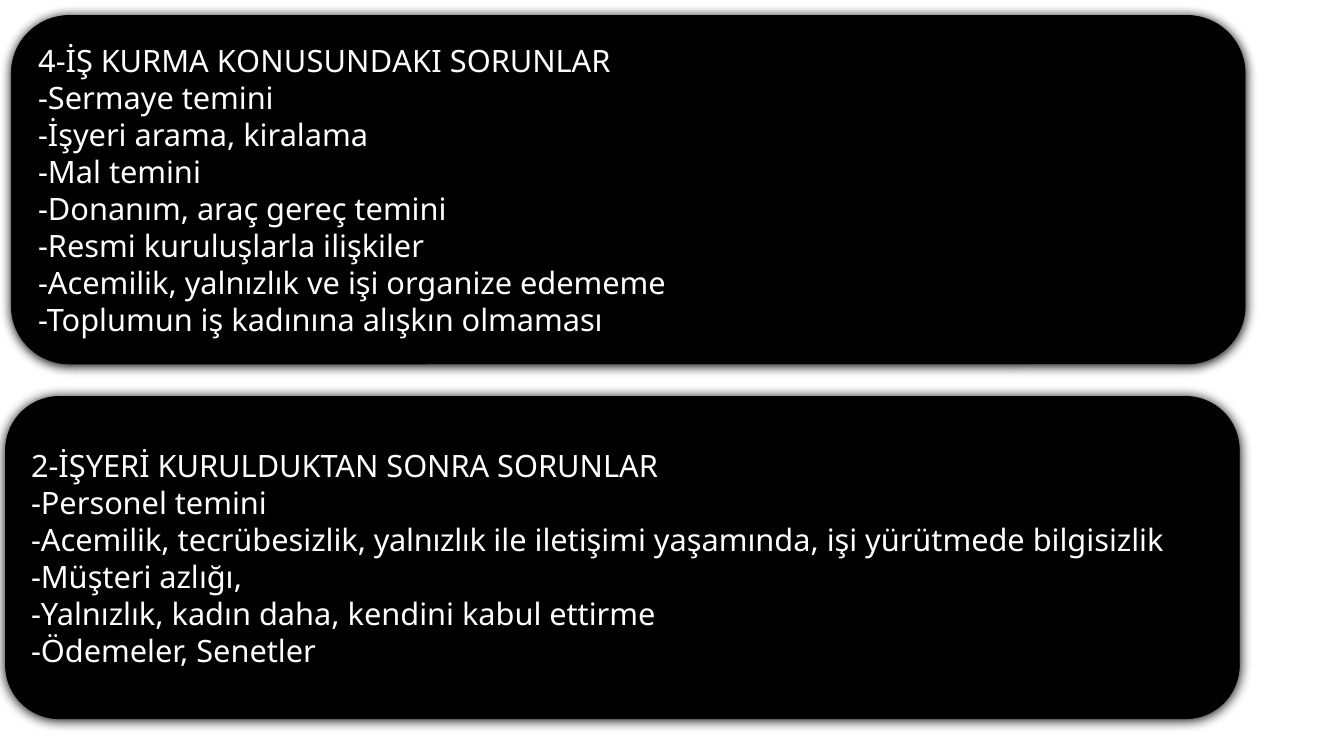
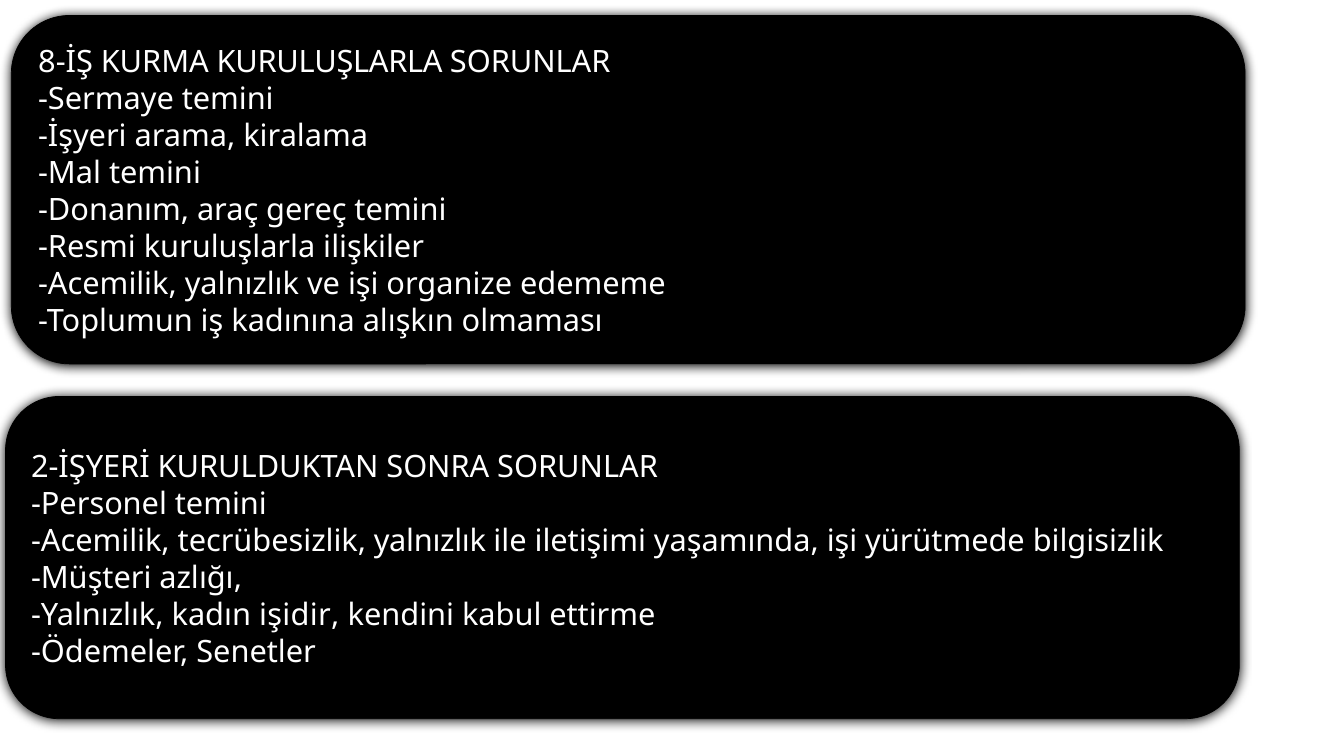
4-İŞ: 4-İŞ -> 8-İŞ
KURMA KONUSUNDAKI: KONUSUNDAKI -> KURULUŞLARLA
daha: daha -> işidir
